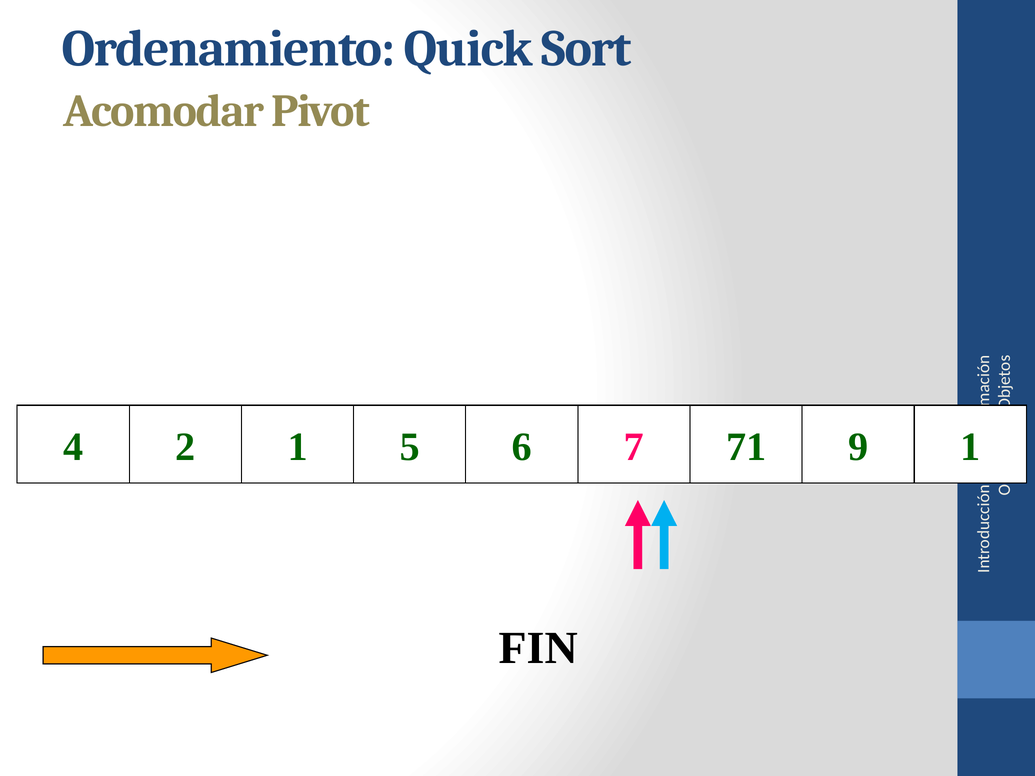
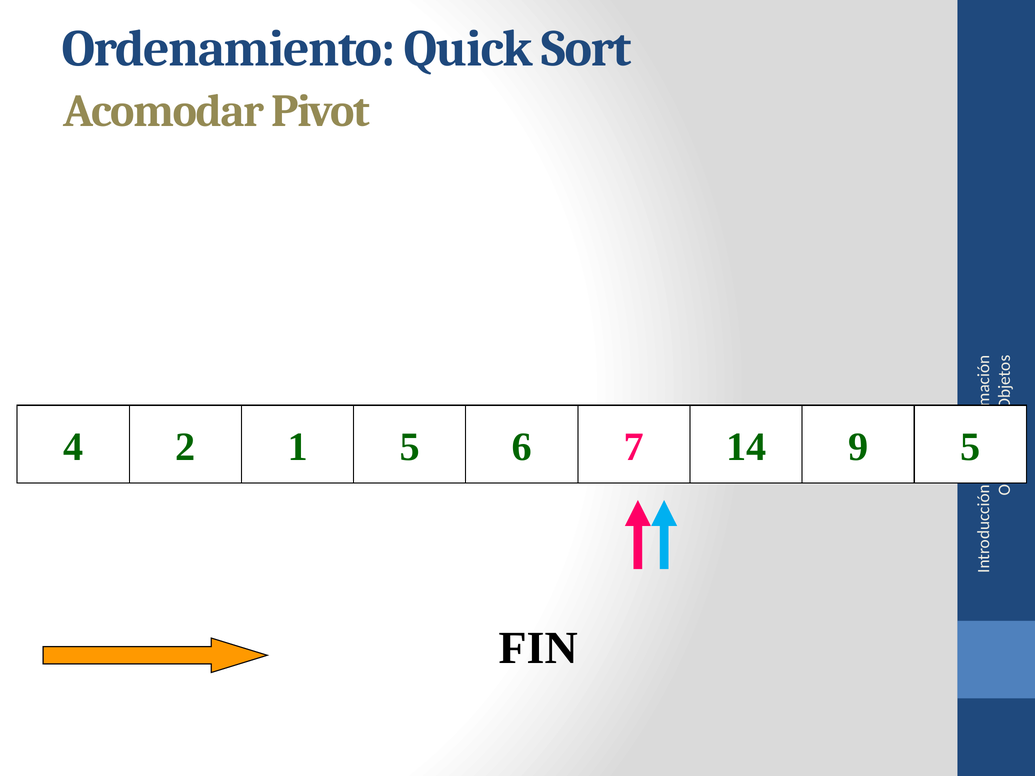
71: 71 -> 14
4 1: 1 -> 5
